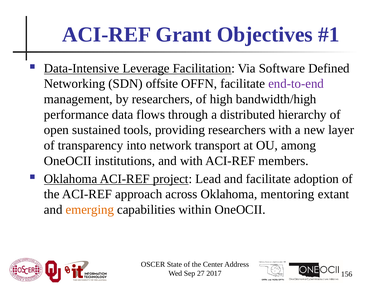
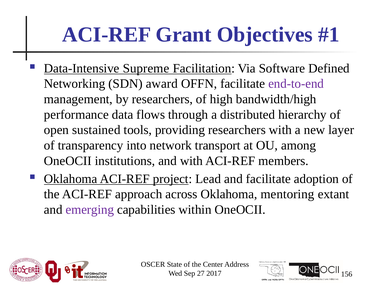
Leverage: Leverage -> Supreme
offsite: offsite -> award
emerging colour: orange -> purple
